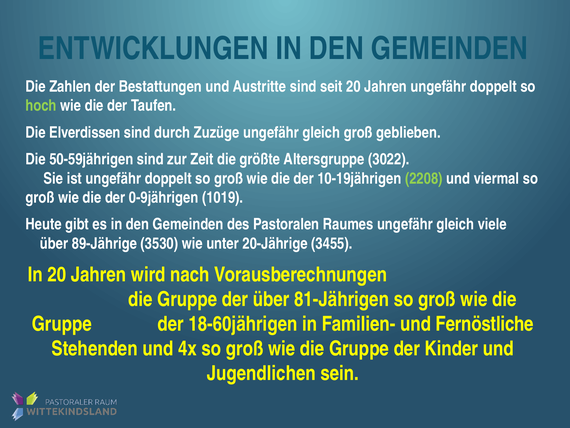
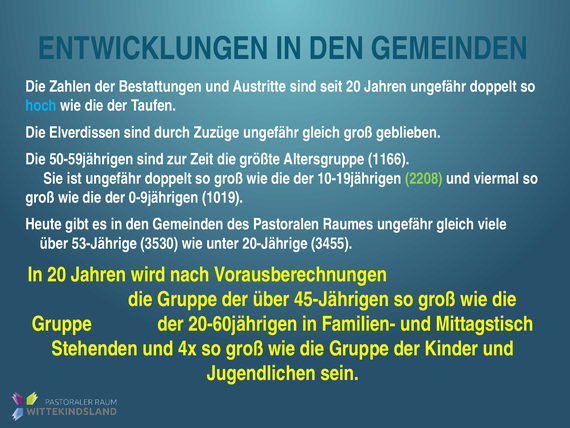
hoch colour: light green -> light blue
3022: 3022 -> 1166
89-Jährige: 89-Jährige -> 53-Jährige
81-Jährigen: 81-Jährigen -> 45-Jährigen
18-60jährigen: 18-60jährigen -> 20-60jährigen
Fernöstliche: Fernöstliche -> Mittagstisch
